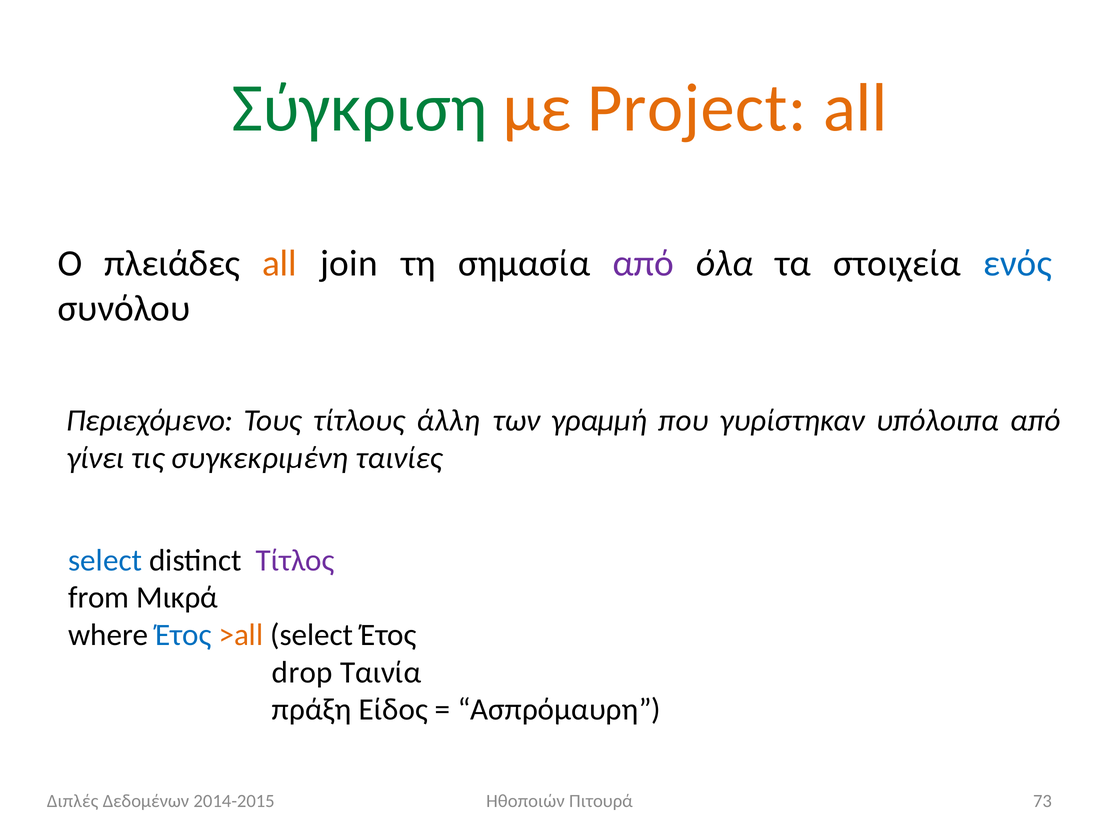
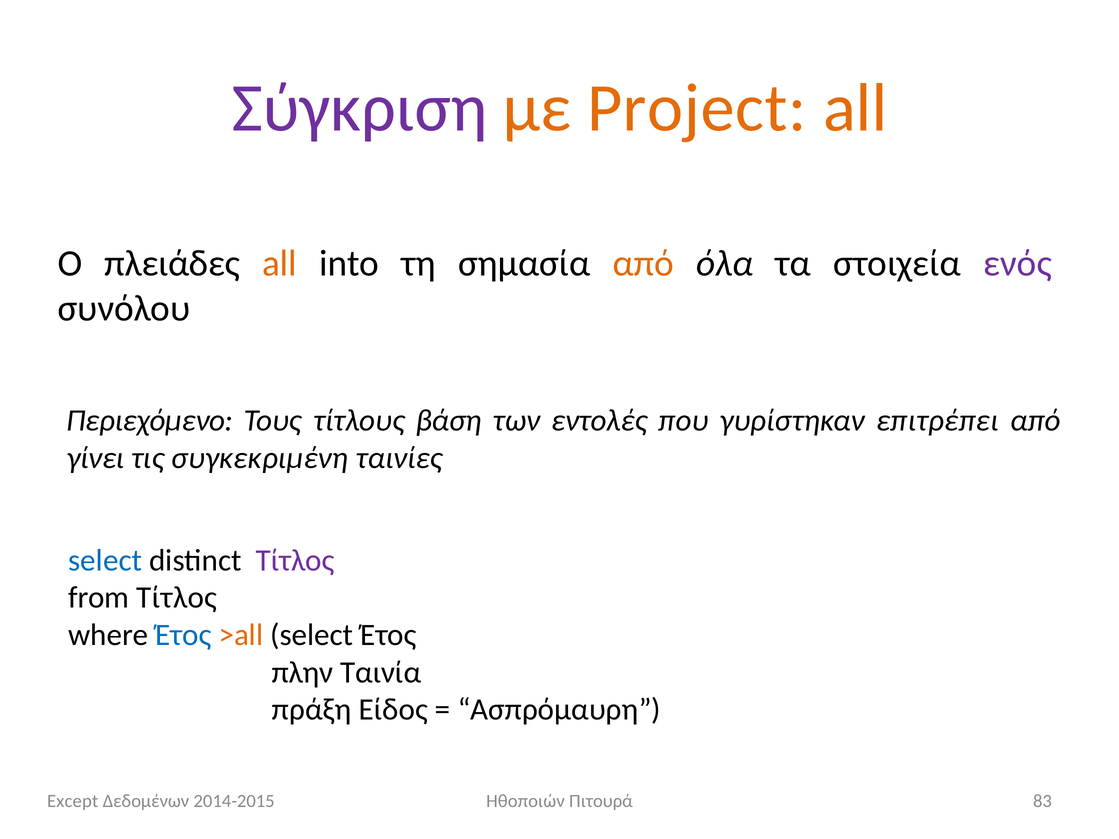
Σύγκριση colour: green -> purple
join: join -> into
από at (643, 264) colour: purple -> orange
ενός colour: blue -> purple
άλλη: άλλη -> βάση
γραμμή: γραμμή -> εντολές
υπόλοιπα: υπόλοιπα -> επιτρέπει
from Μικρά: Μικρά -> Τίτλος
drop: drop -> πλην
Διπλές: Διπλές -> Except
73: 73 -> 83
